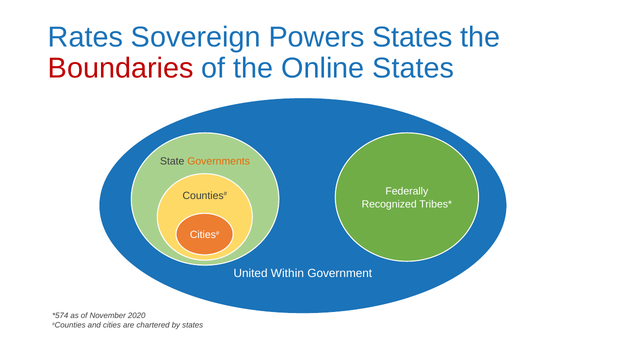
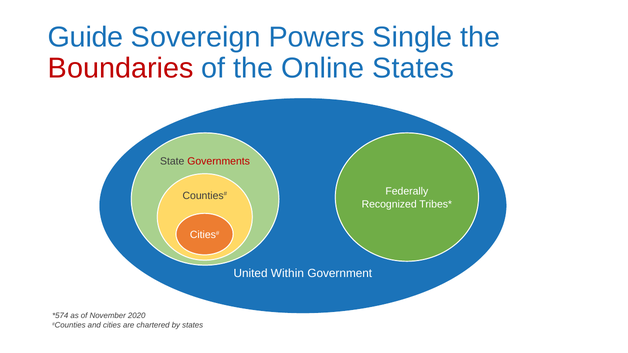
Rates: Rates -> Guide
Powers States: States -> Single
Governments colour: orange -> red
